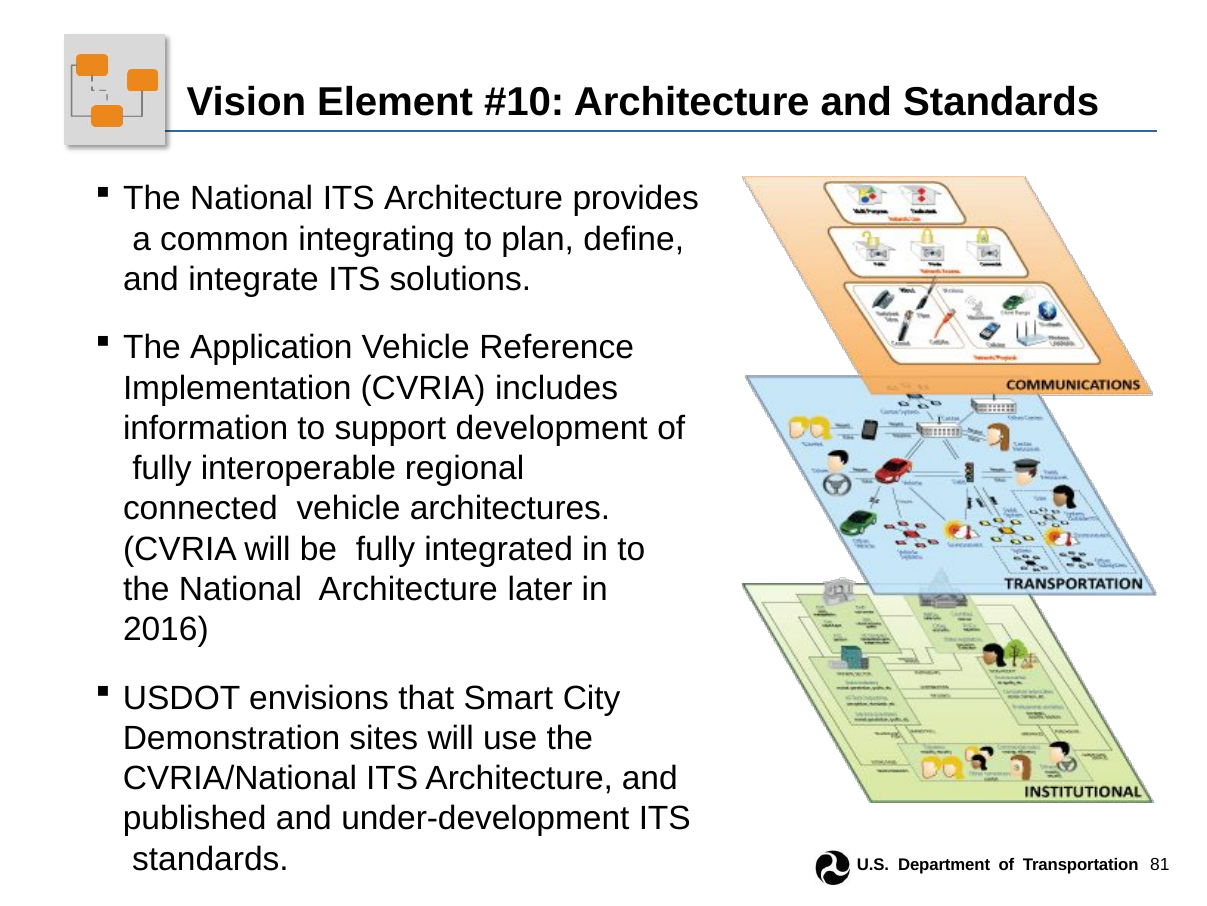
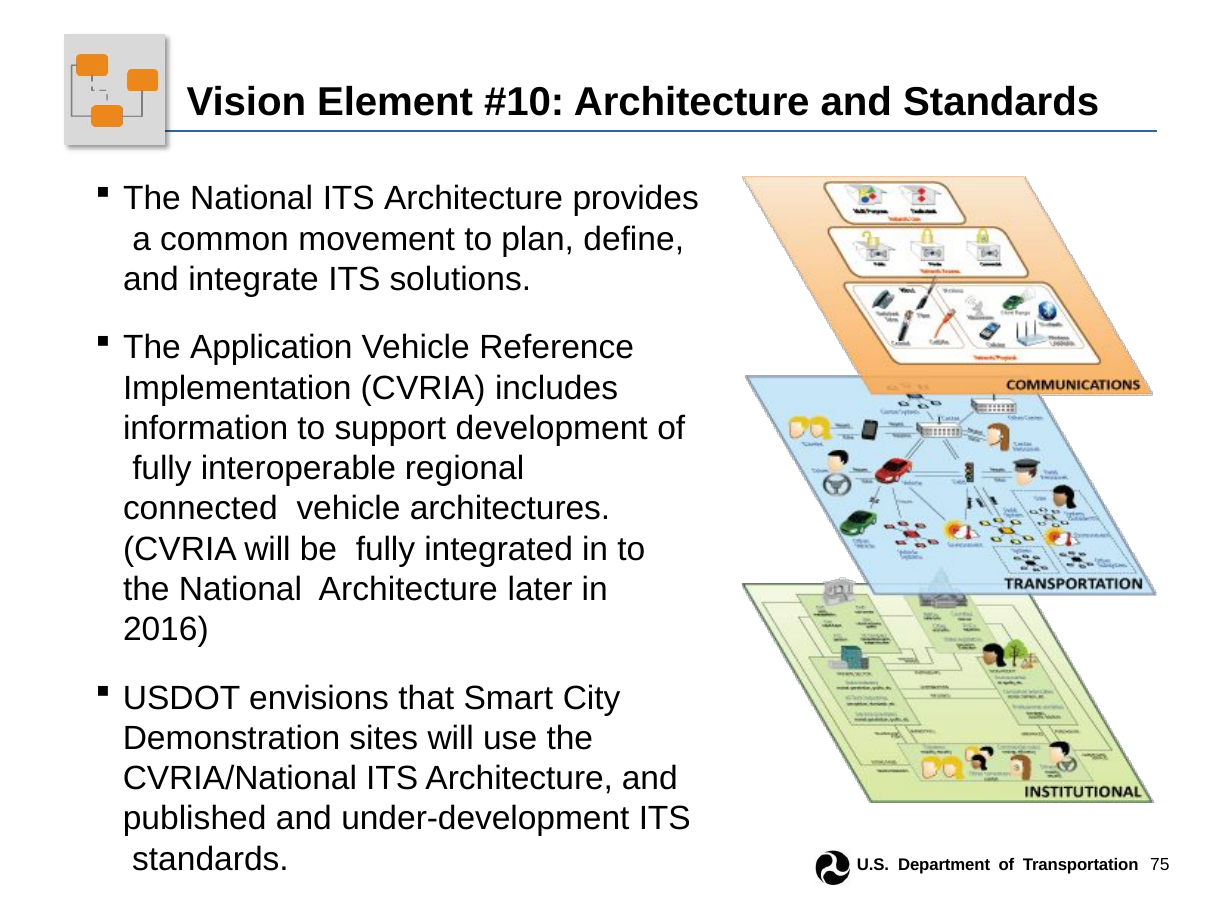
integrating: integrating -> movement
81: 81 -> 75
